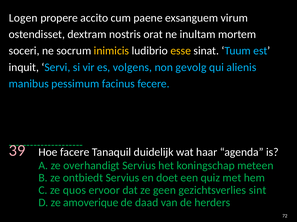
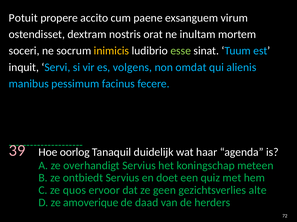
Logen: Logen -> Potuit
esse colour: yellow -> light green
gevolg: gevolg -> omdat
facere: facere -> oorlog
sint: sint -> alte
